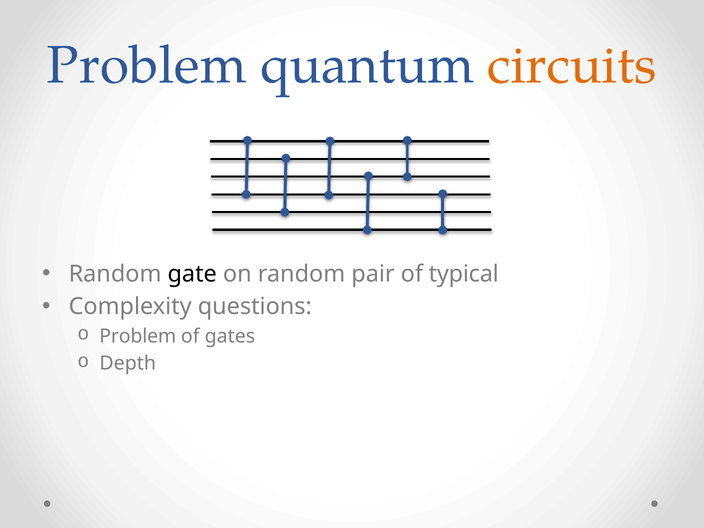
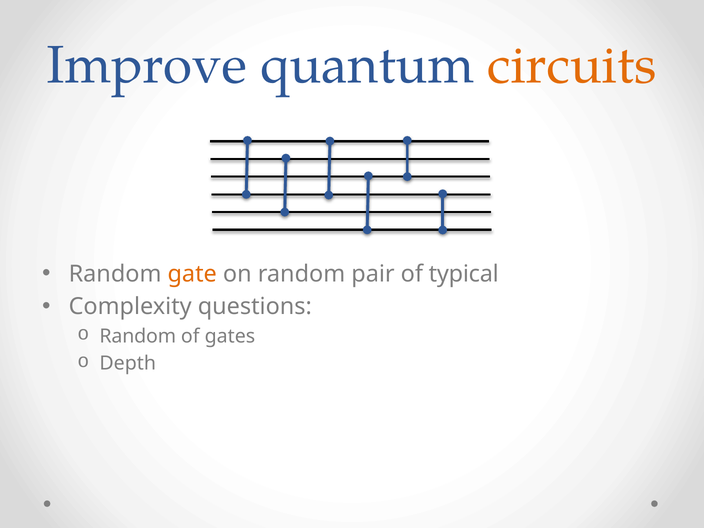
Problem at (147, 65): Problem -> Improve
gate colour: black -> orange
Problem at (138, 336): Problem -> Random
